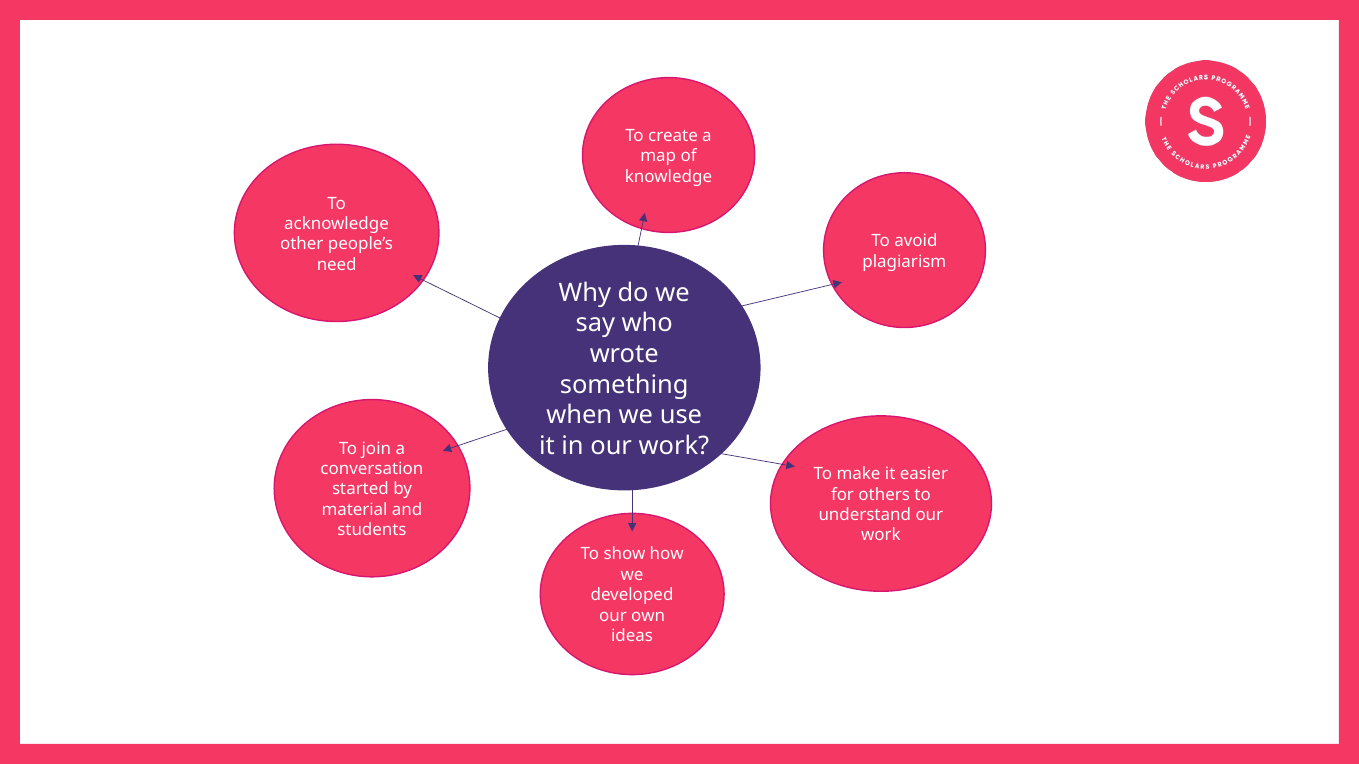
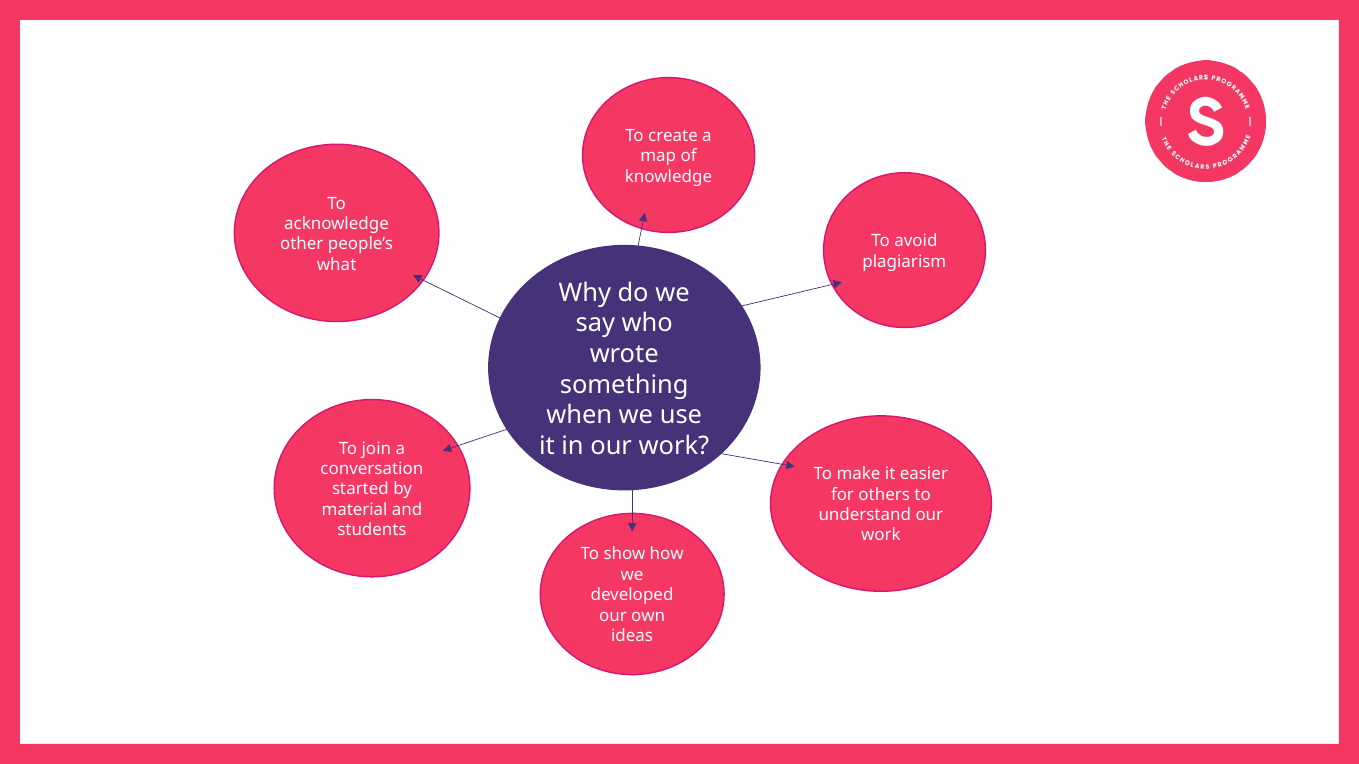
need: need -> what
